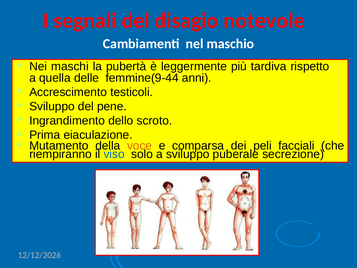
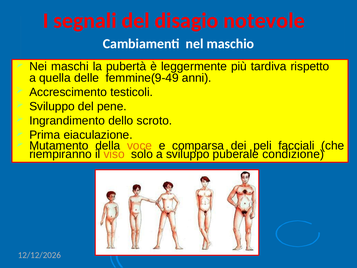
femmine(9-44: femmine(9-44 -> femmine(9-49
viso colour: blue -> orange
secrezione: secrezione -> condizione
